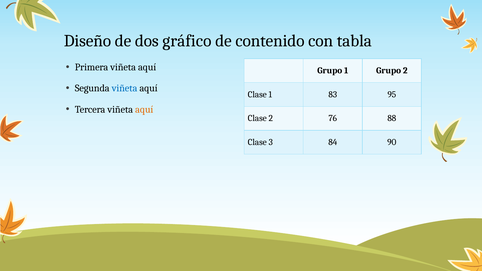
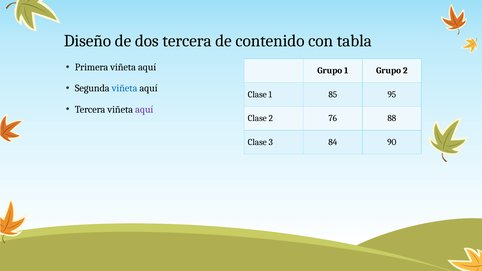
dos gráfico: gráfico -> tercera
83: 83 -> 85
aquí at (144, 109) colour: orange -> purple
